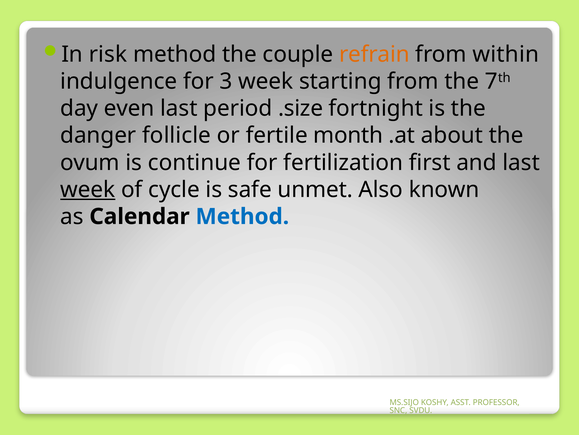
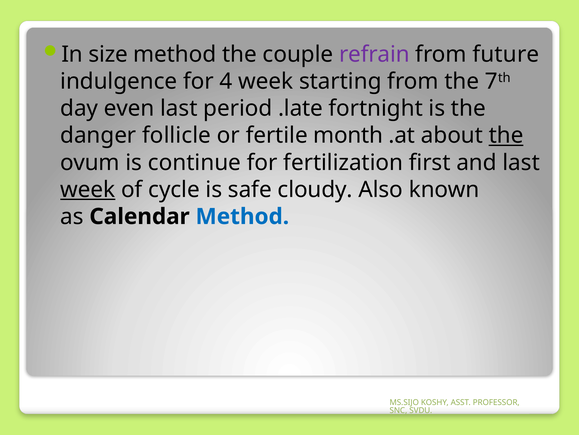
risk: risk -> size
refrain colour: orange -> purple
within: within -> future
3: 3 -> 4
.size: .size -> .late
the at (506, 135) underline: none -> present
unmet: unmet -> cloudy
